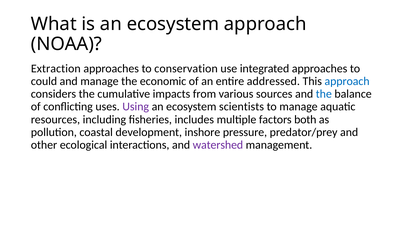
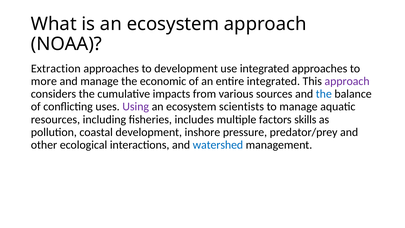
to conservation: conservation -> development
could: could -> more
entire addressed: addressed -> integrated
approach at (347, 81) colour: blue -> purple
both: both -> skills
watershed colour: purple -> blue
